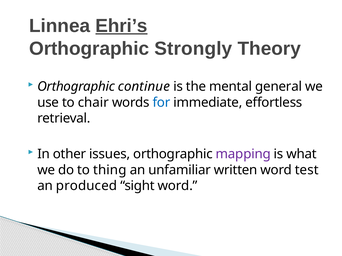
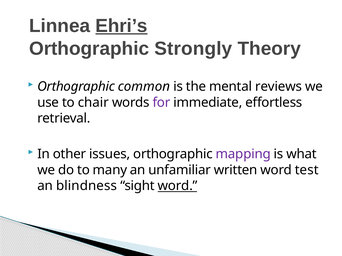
continue: continue -> common
general: general -> reviews
for colour: blue -> purple
thing: thing -> many
produced: produced -> blindness
word at (178, 186) underline: none -> present
